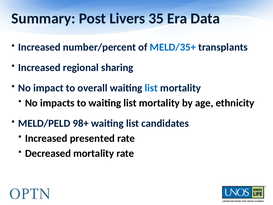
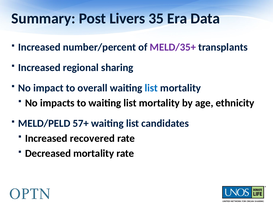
MELD/35+ colour: blue -> purple
98+: 98+ -> 57+
presented: presented -> recovered
